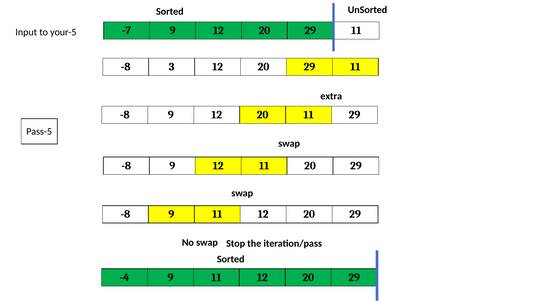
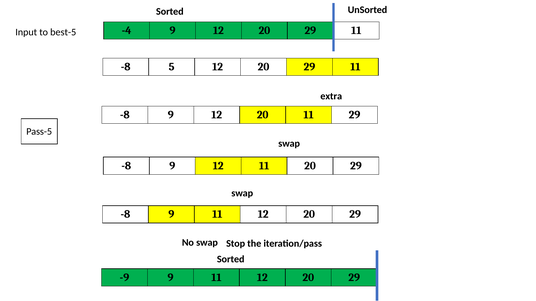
-7: -7 -> -4
your-5: your-5 -> best-5
3: 3 -> 5
-4: -4 -> -9
